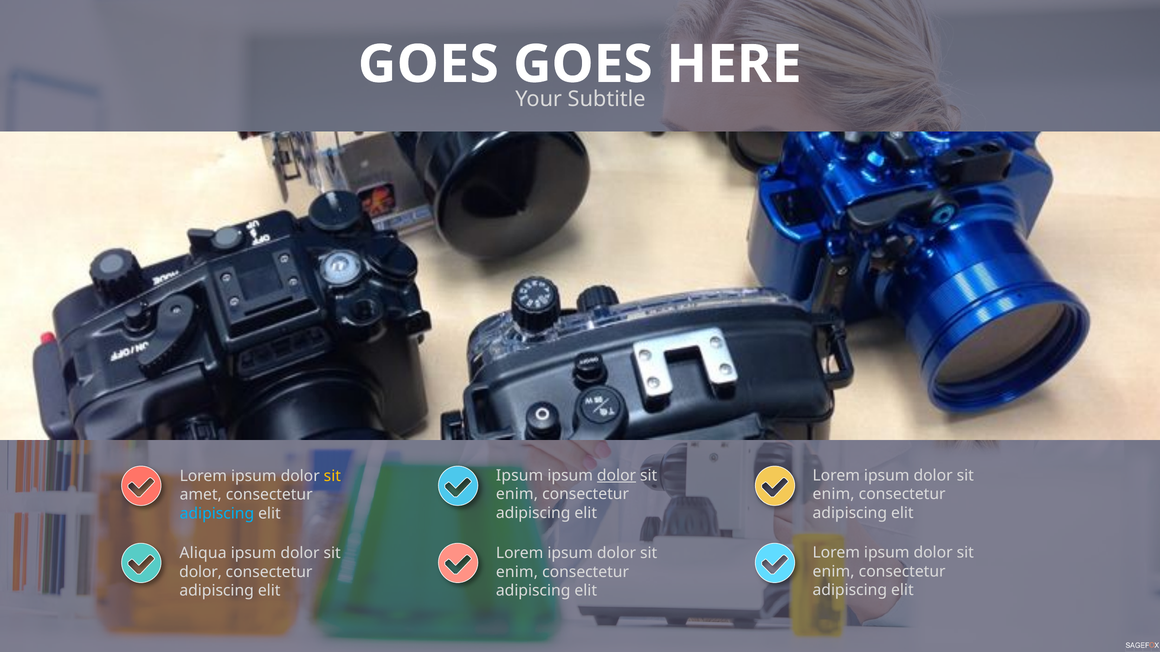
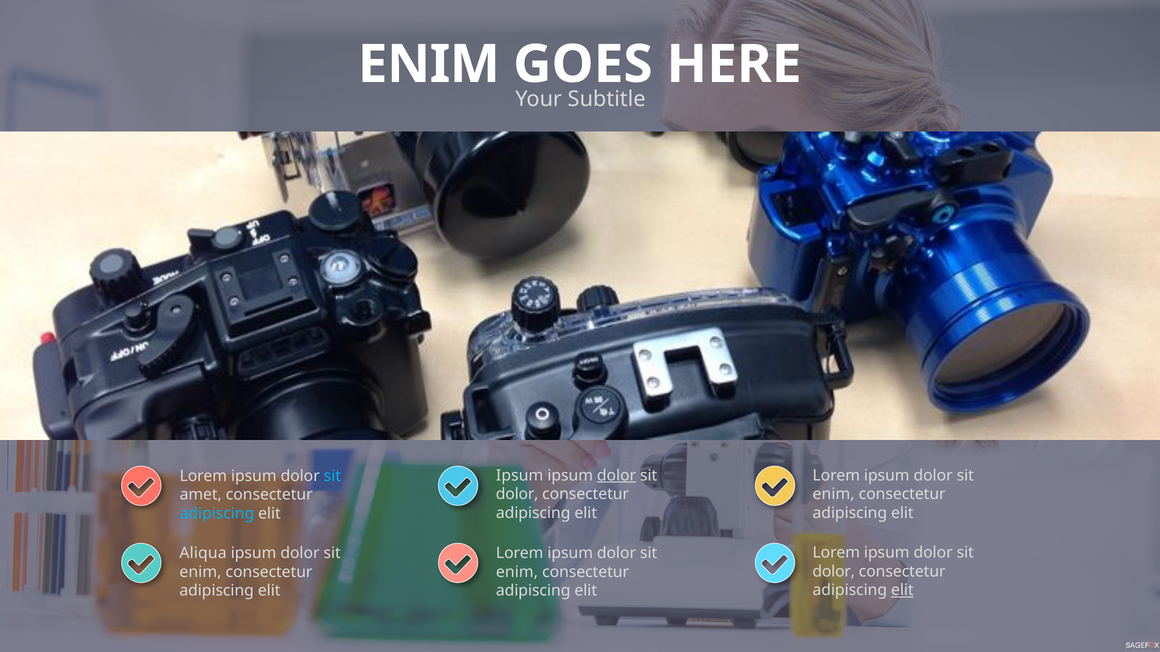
GOES at (428, 64): GOES -> ENIM
sit at (332, 476) colour: yellow -> light blue
enim at (517, 495): enim -> dolor
enim at (834, 572): enim -> dolor
dolor at (201, 572): dolor -> enim
elit at (902, 591) underline: none -> present
